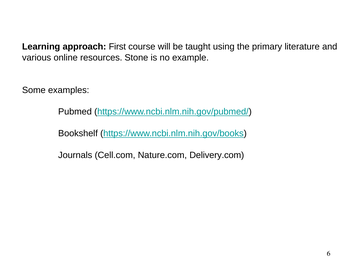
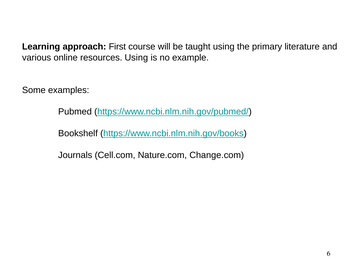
resources Stone: Stone -> Using
Delivery.com: Delivery.com -> Change.com
